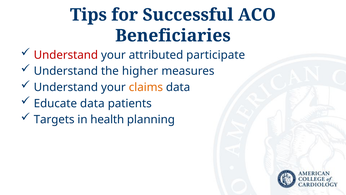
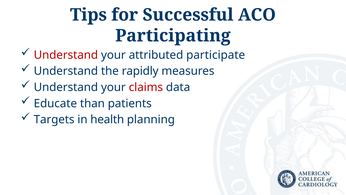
Beneficiaries: Beneficiaries -> Participating
higher: higher -> rapidly
claims colour: orange -> red
Educate data: data -> than
